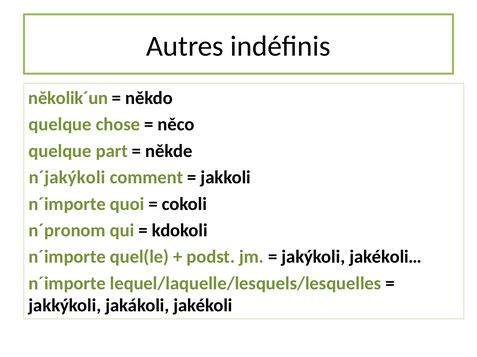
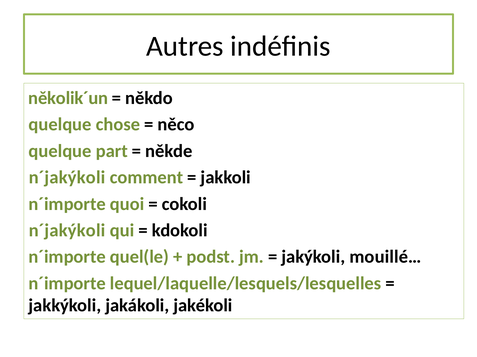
n´pronom at (67, 231): n´pronom -> n´jakýkoli
jakékoli…: jakékoli… -> mouillé…
